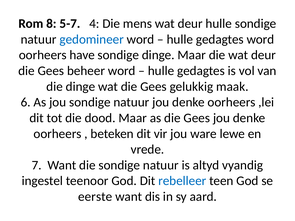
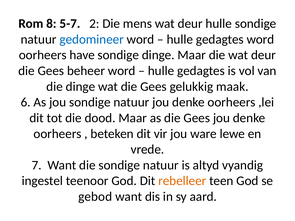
4: 4 -> 2
rebelleer colour: blue -> orange
eerste: eerste -> gebod
